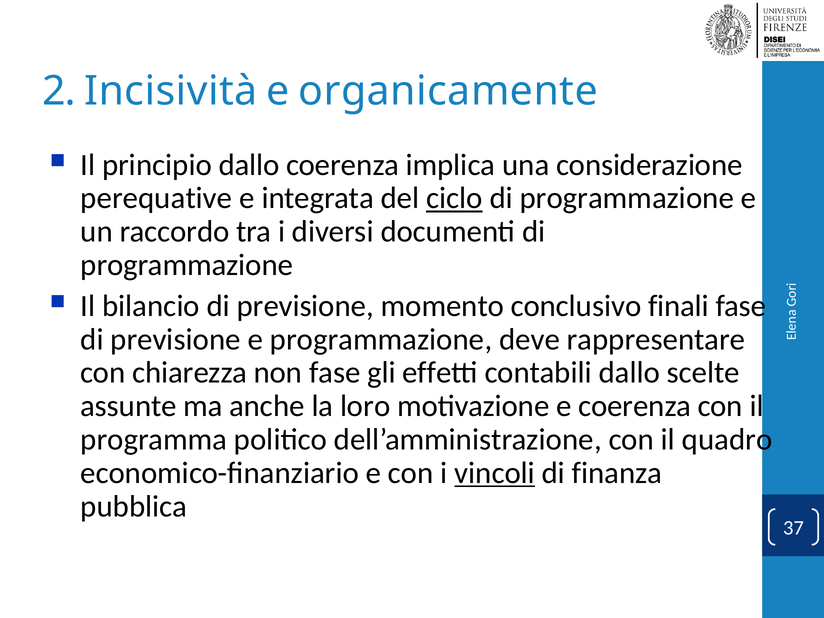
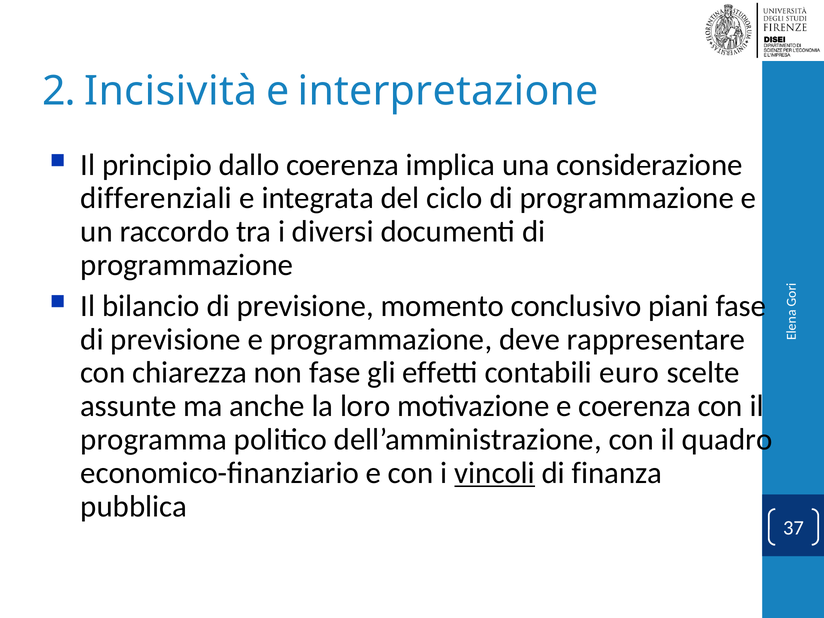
organicamente: organicamente -> interpretazione
perequative: perequative -> differenziali
ciclo underline: present -> none
finali: finali -> piani
contabili dallo: dallo -> euro
